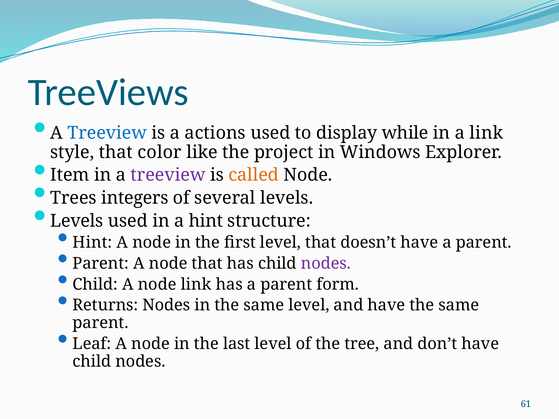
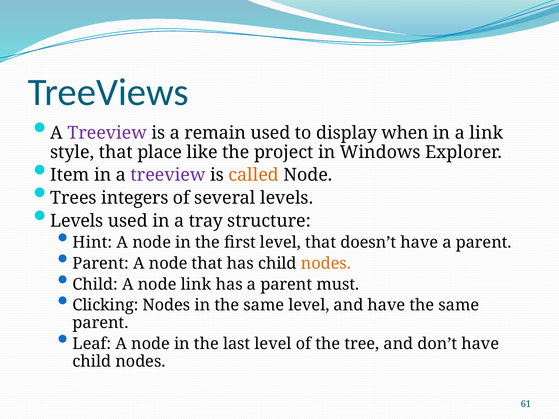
Treeview at (107, 133) colour: blue -> purple
actions: actions -> remain
while: while -> when
color: color -> place
a hint: hint -> tray
nodes at (326, 264) colour: purple -> orange
form: form -> must
Returns: Returns -> Clicking
